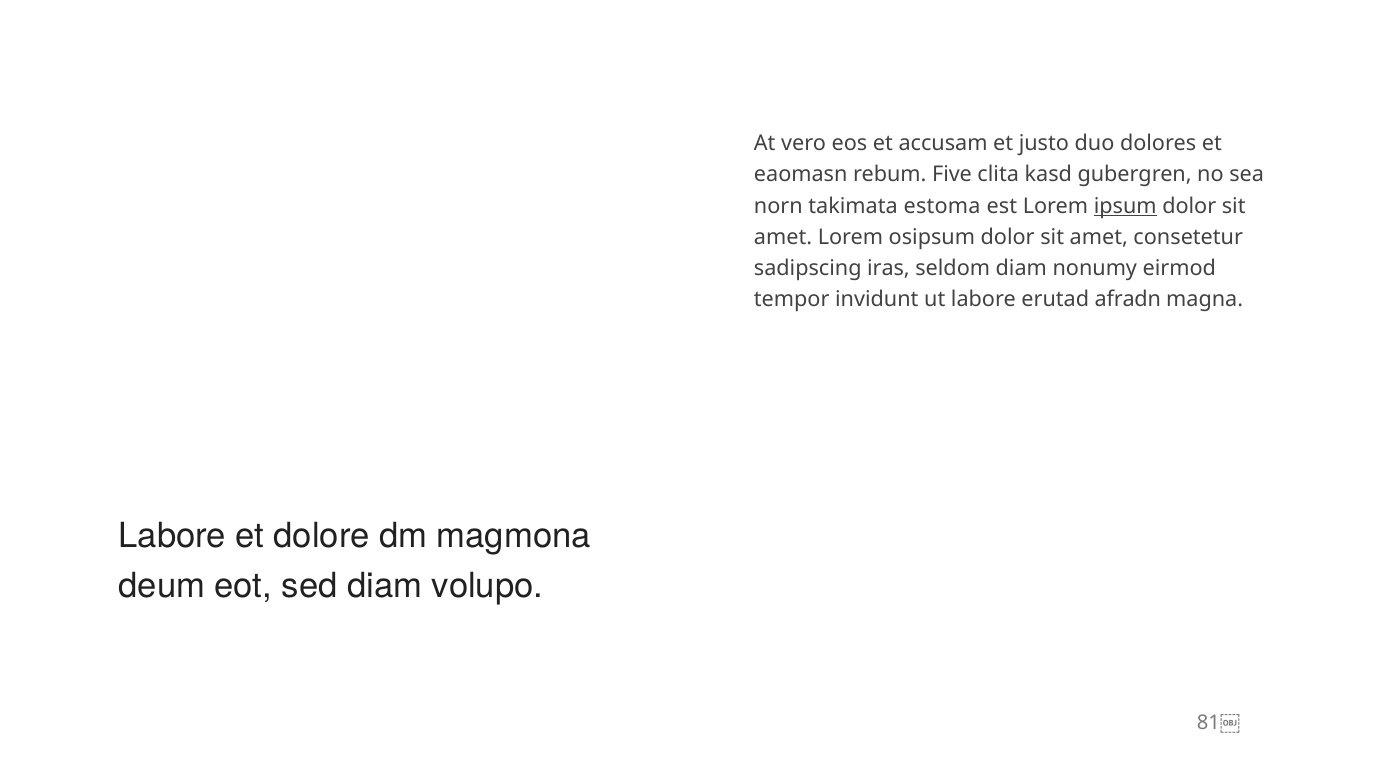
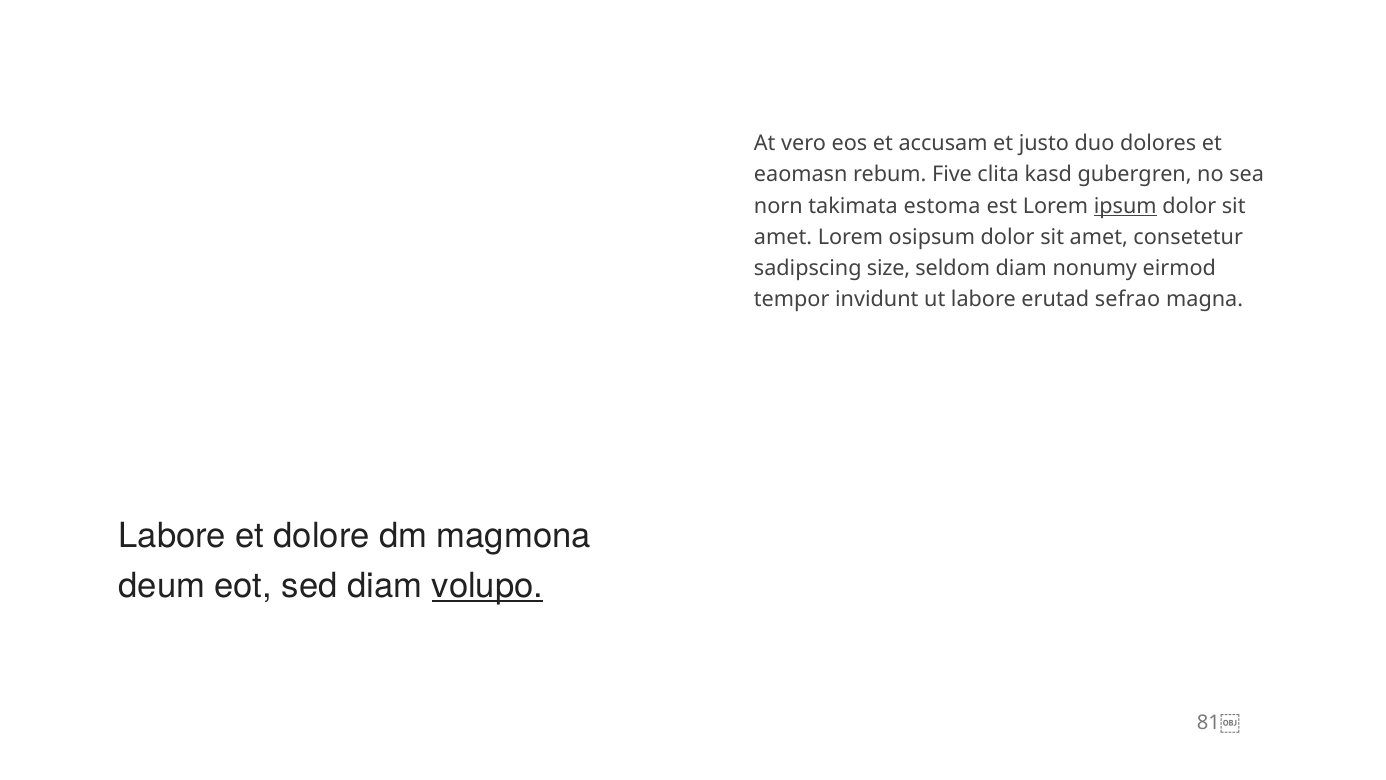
iras: iras -> size
afradn: afradn -> sefrao
volupo underline: none -> present
